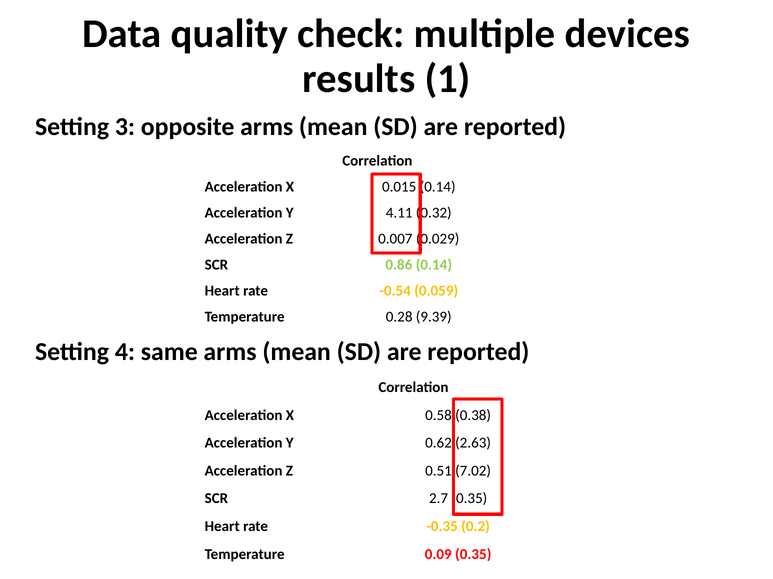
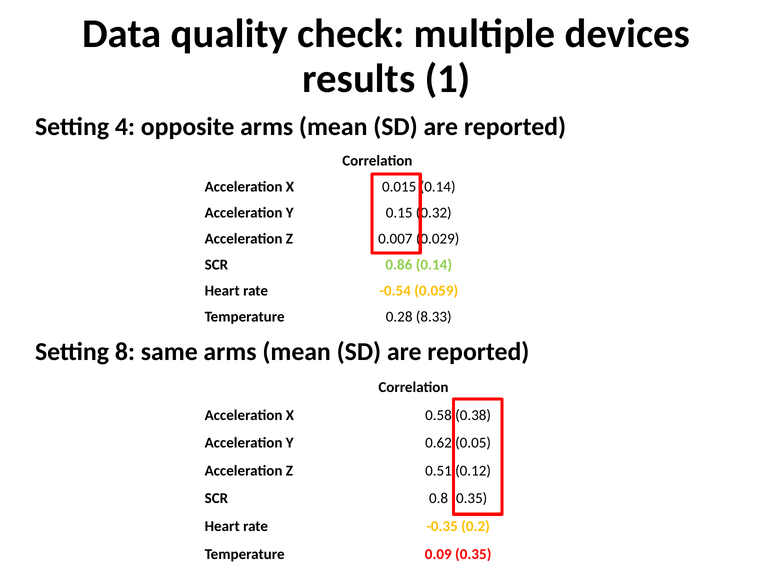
3: 3 -> 4
4.11: 4.11 -> 0.15
9.39: 9.39 -> 8.33
4: 4 -> 8
2.63: 2.63 -> 0.05
7.02: 7.02 -> 0.12
2.7: 2.7 -> 0.8
